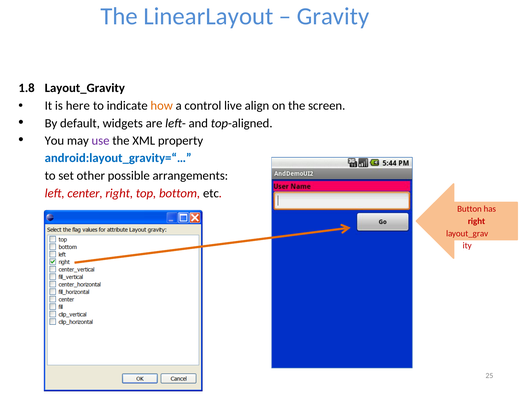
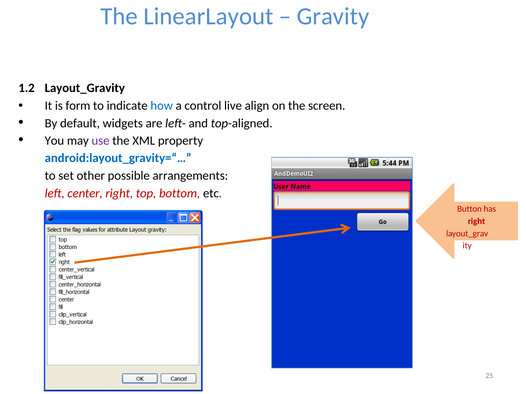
1.8: 1.8 -> 1.2
here: here -> form
how colour: orange -> blue
